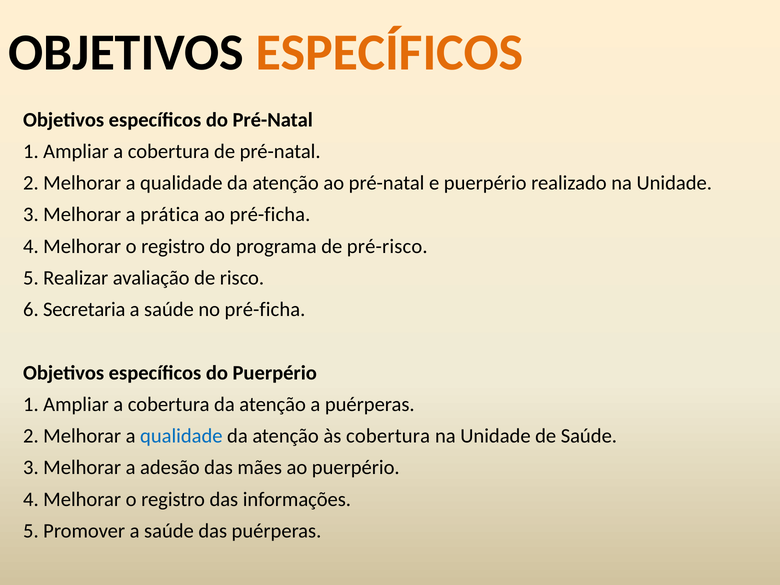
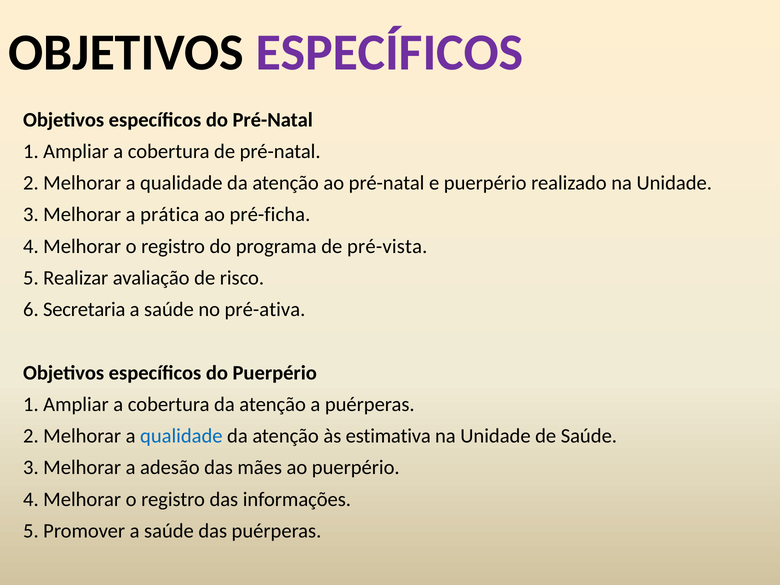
ESPECÍFICOS at (389, 53) colour: orange -> purple
pré-risco: pré-risco -> pré-vista
no pré-ficha: pré-ficha -> pré-ativa
às cobertura: cobertura -> estimativa
